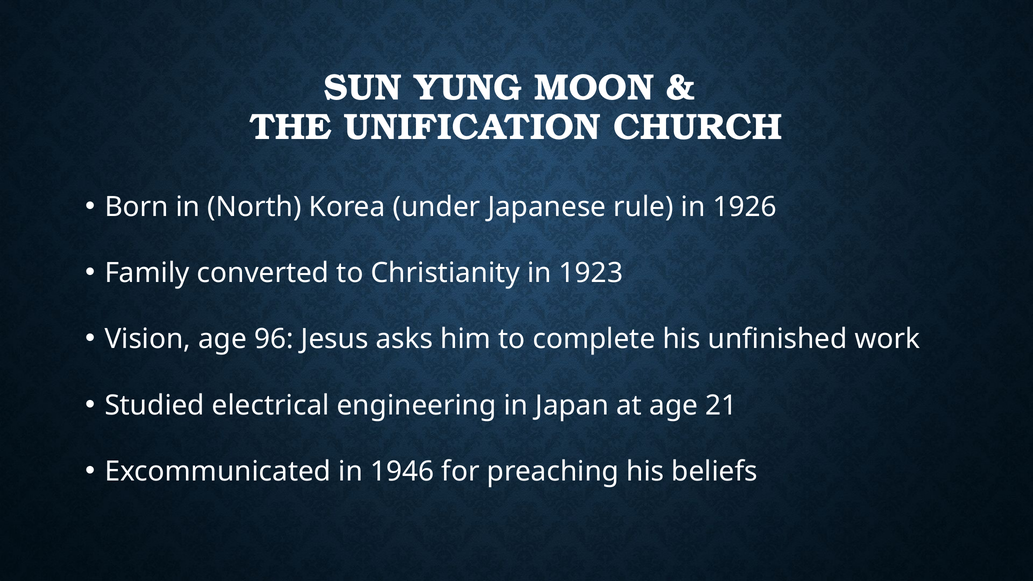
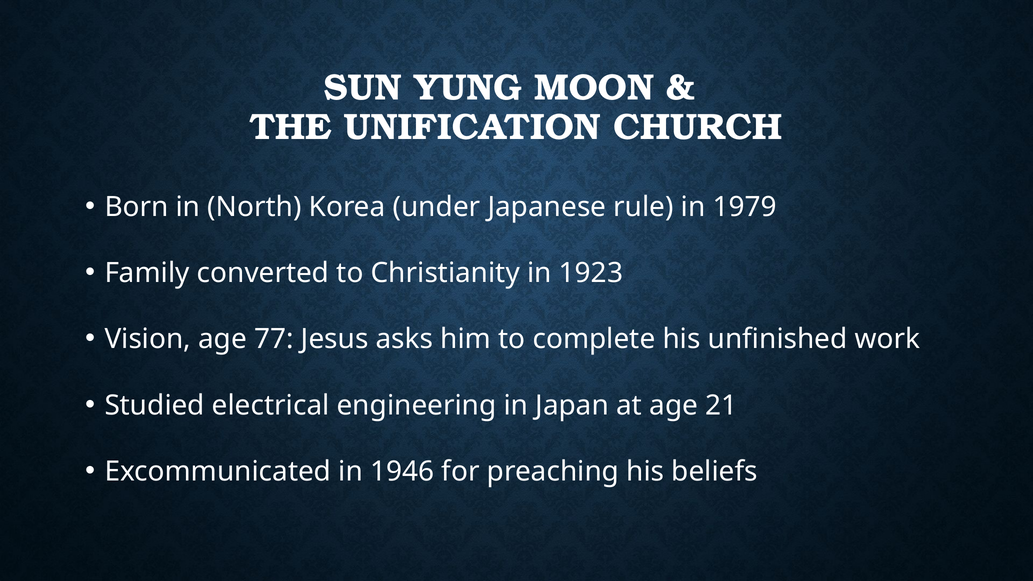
1926: 1926 -> 1979
96: 96 -> 77
